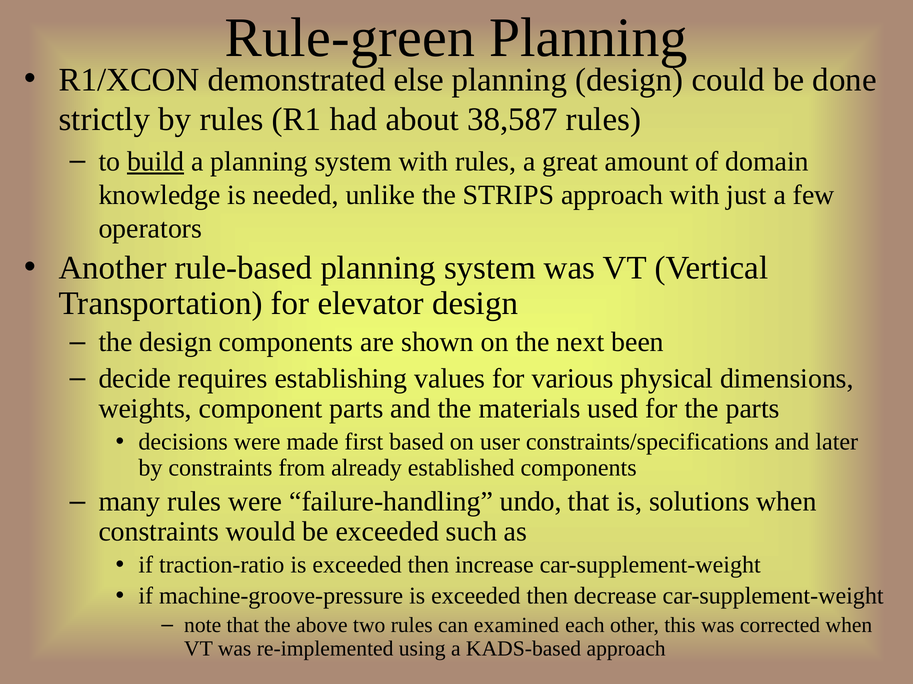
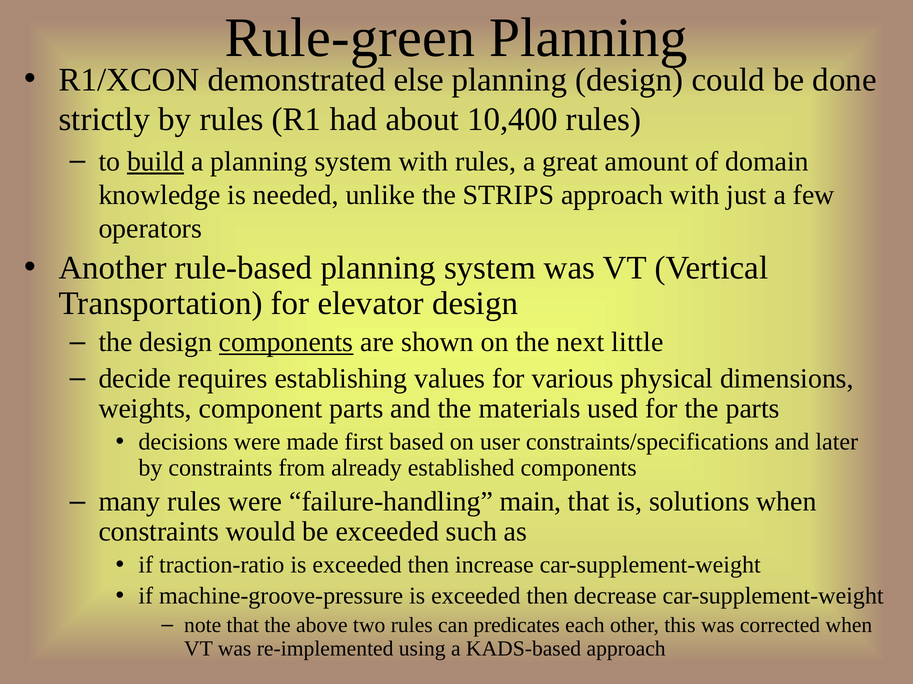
38,587: 38,587 -> 10,400
components at (286, 343) underline: none -> present
been: been -> little
undo: undo -> main
examined: examined -> predicates
